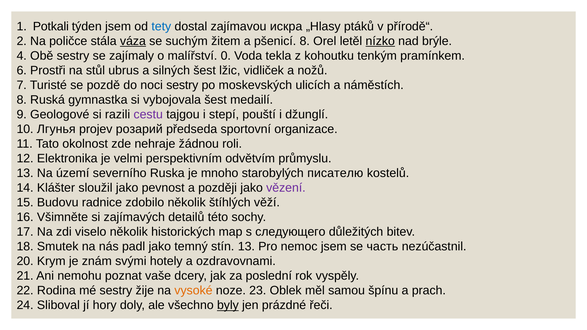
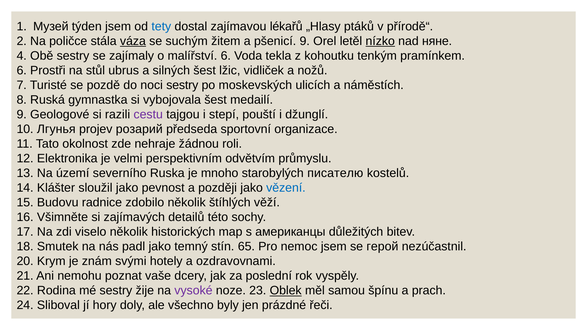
Potkali: Potkali -> Музей
искра: искра -> lékařů
pšenicí 8: 8 -> 9
brýle: brýle -> няне
malířství 0: 0 -> 6
vězení colour: purple -> blue
следующего: следующего -> американцы
stín 13: 13 -> 65
часть: часть -> герой
vysoké colour: orange -> purple
Oblek underline: none -> present
byly underline: present -> none
